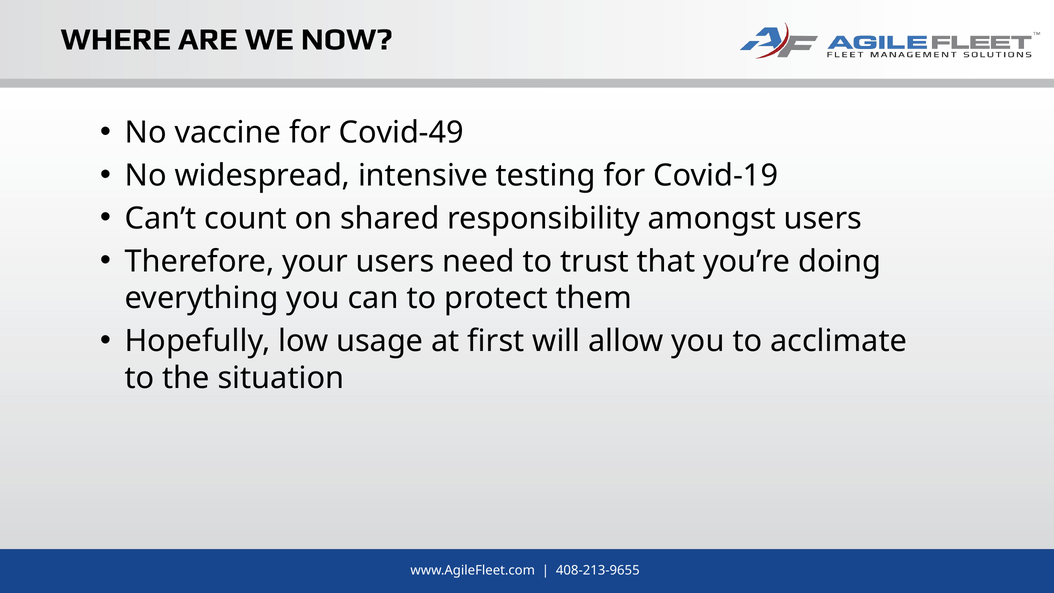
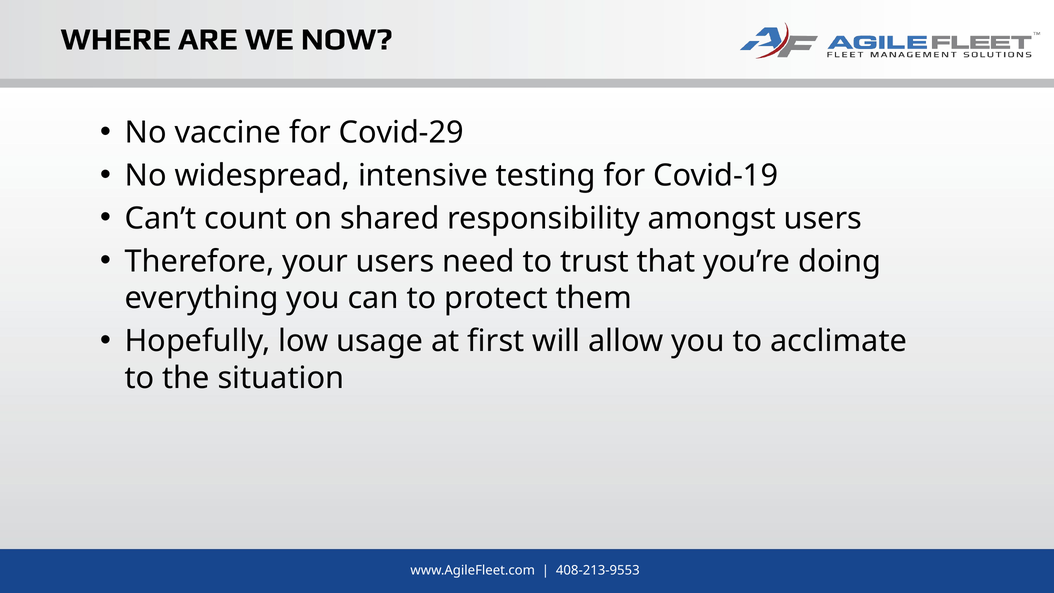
Covid-49: Covid-49 -> Covid-29
408-213-9655: 408-213-9655 -> 408-213-9553
